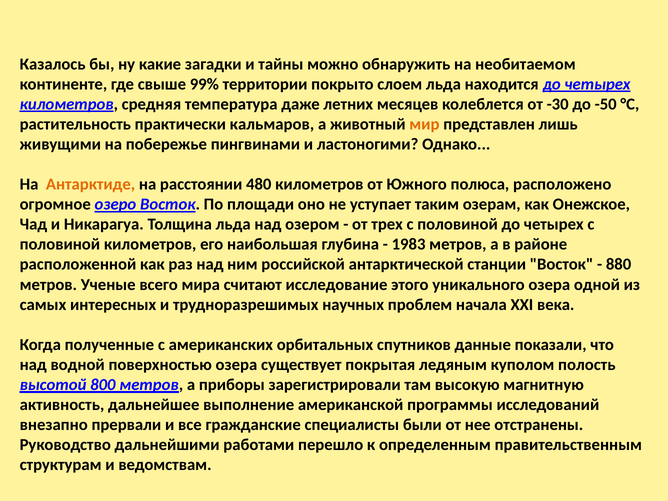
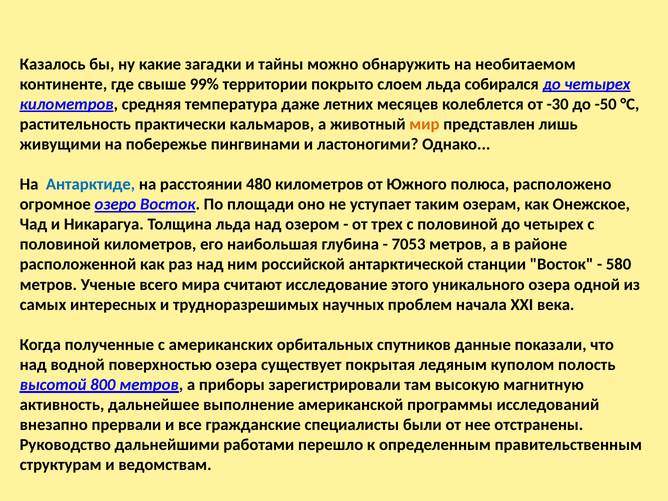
находится: находится -> собирался
Антарктиде colour: orange -> blue
1983: 1983 -> 7053
880: 880 -> 580
